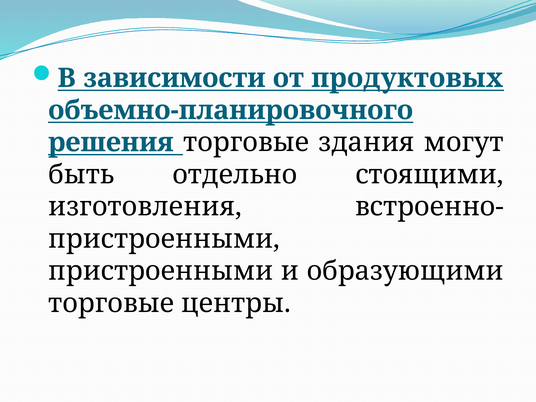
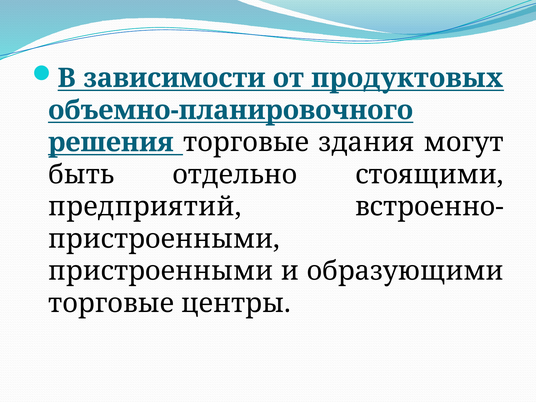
изготовления: изготовления -> предприятий
